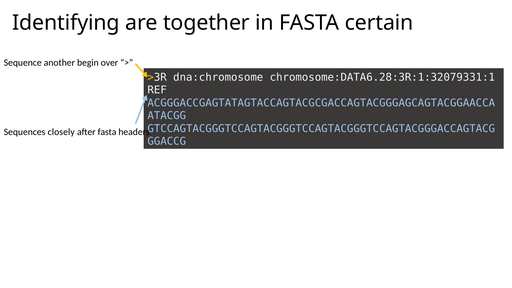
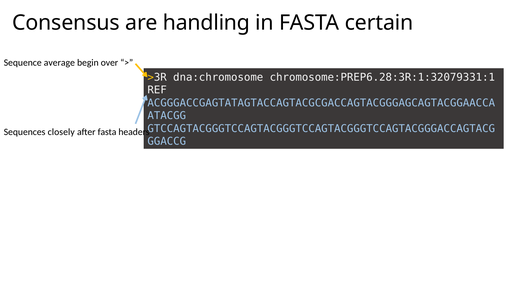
Identifying: Identifying -> Consensus
together: together -> handling
another: another -> average
chromosome:DATA6.28:3R:1:32079331:1: chromosome:DATA6.28:3R:1:32079331:1 -> chromosome:PREP6.28:3R:1:32079331:1
